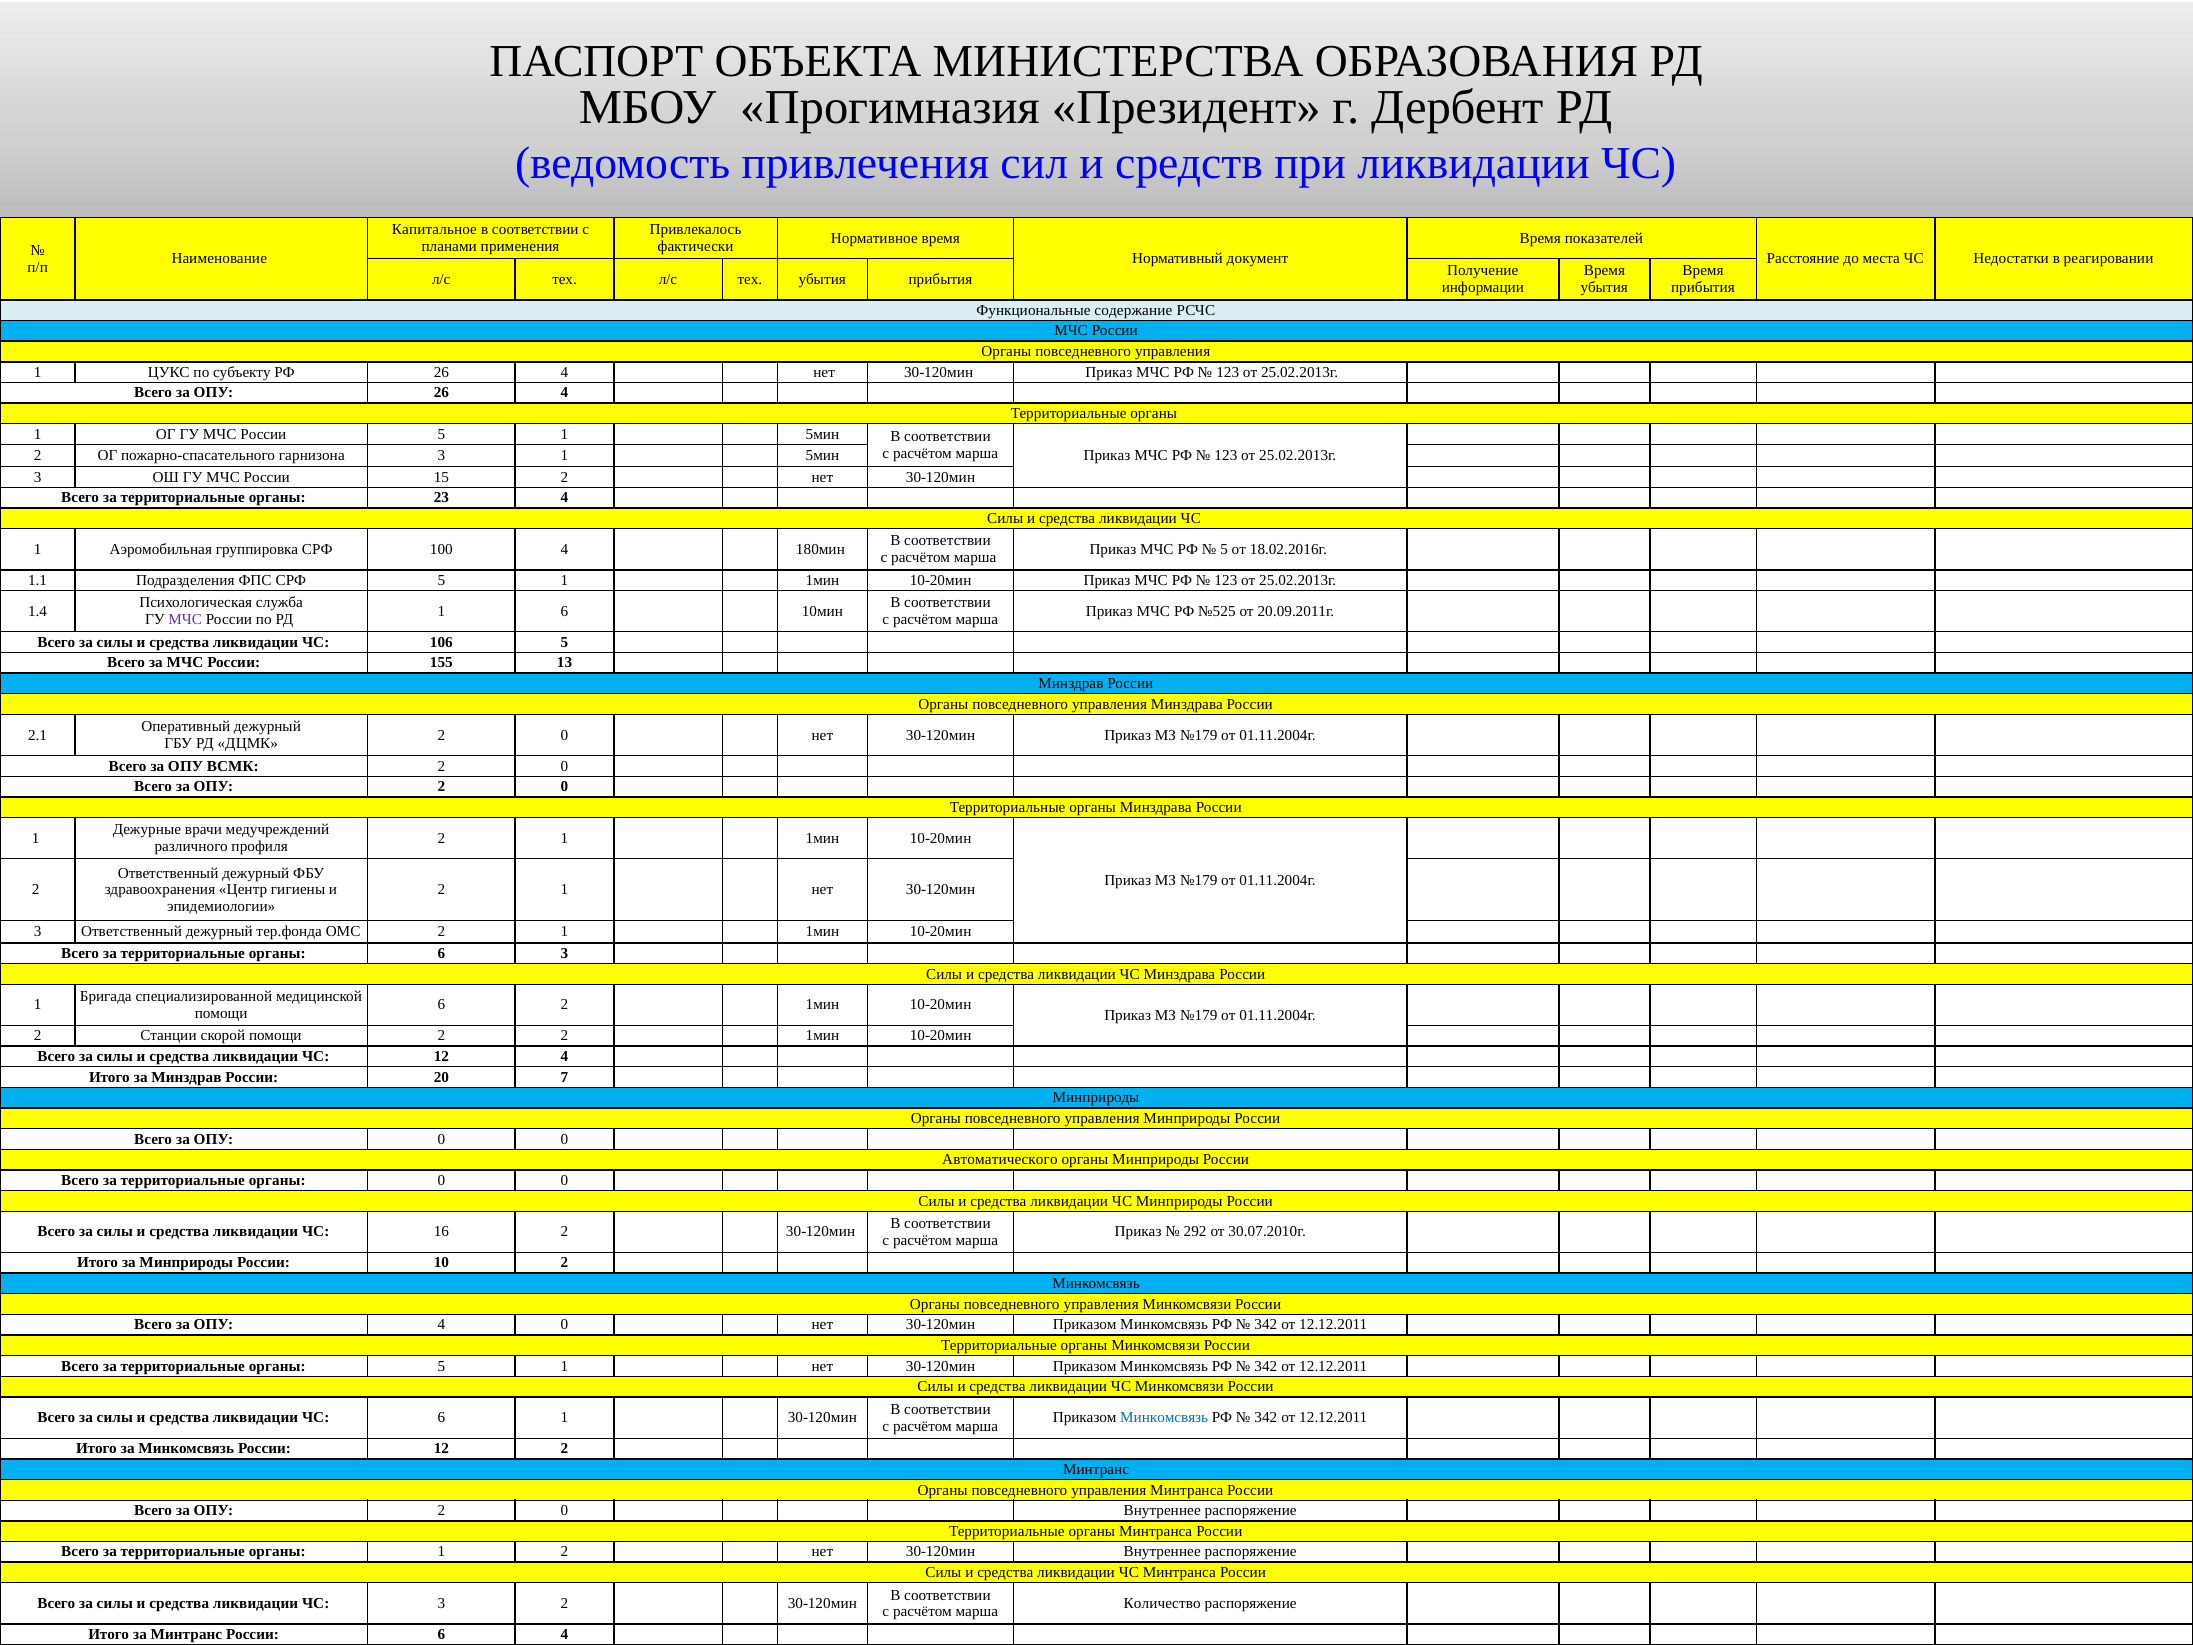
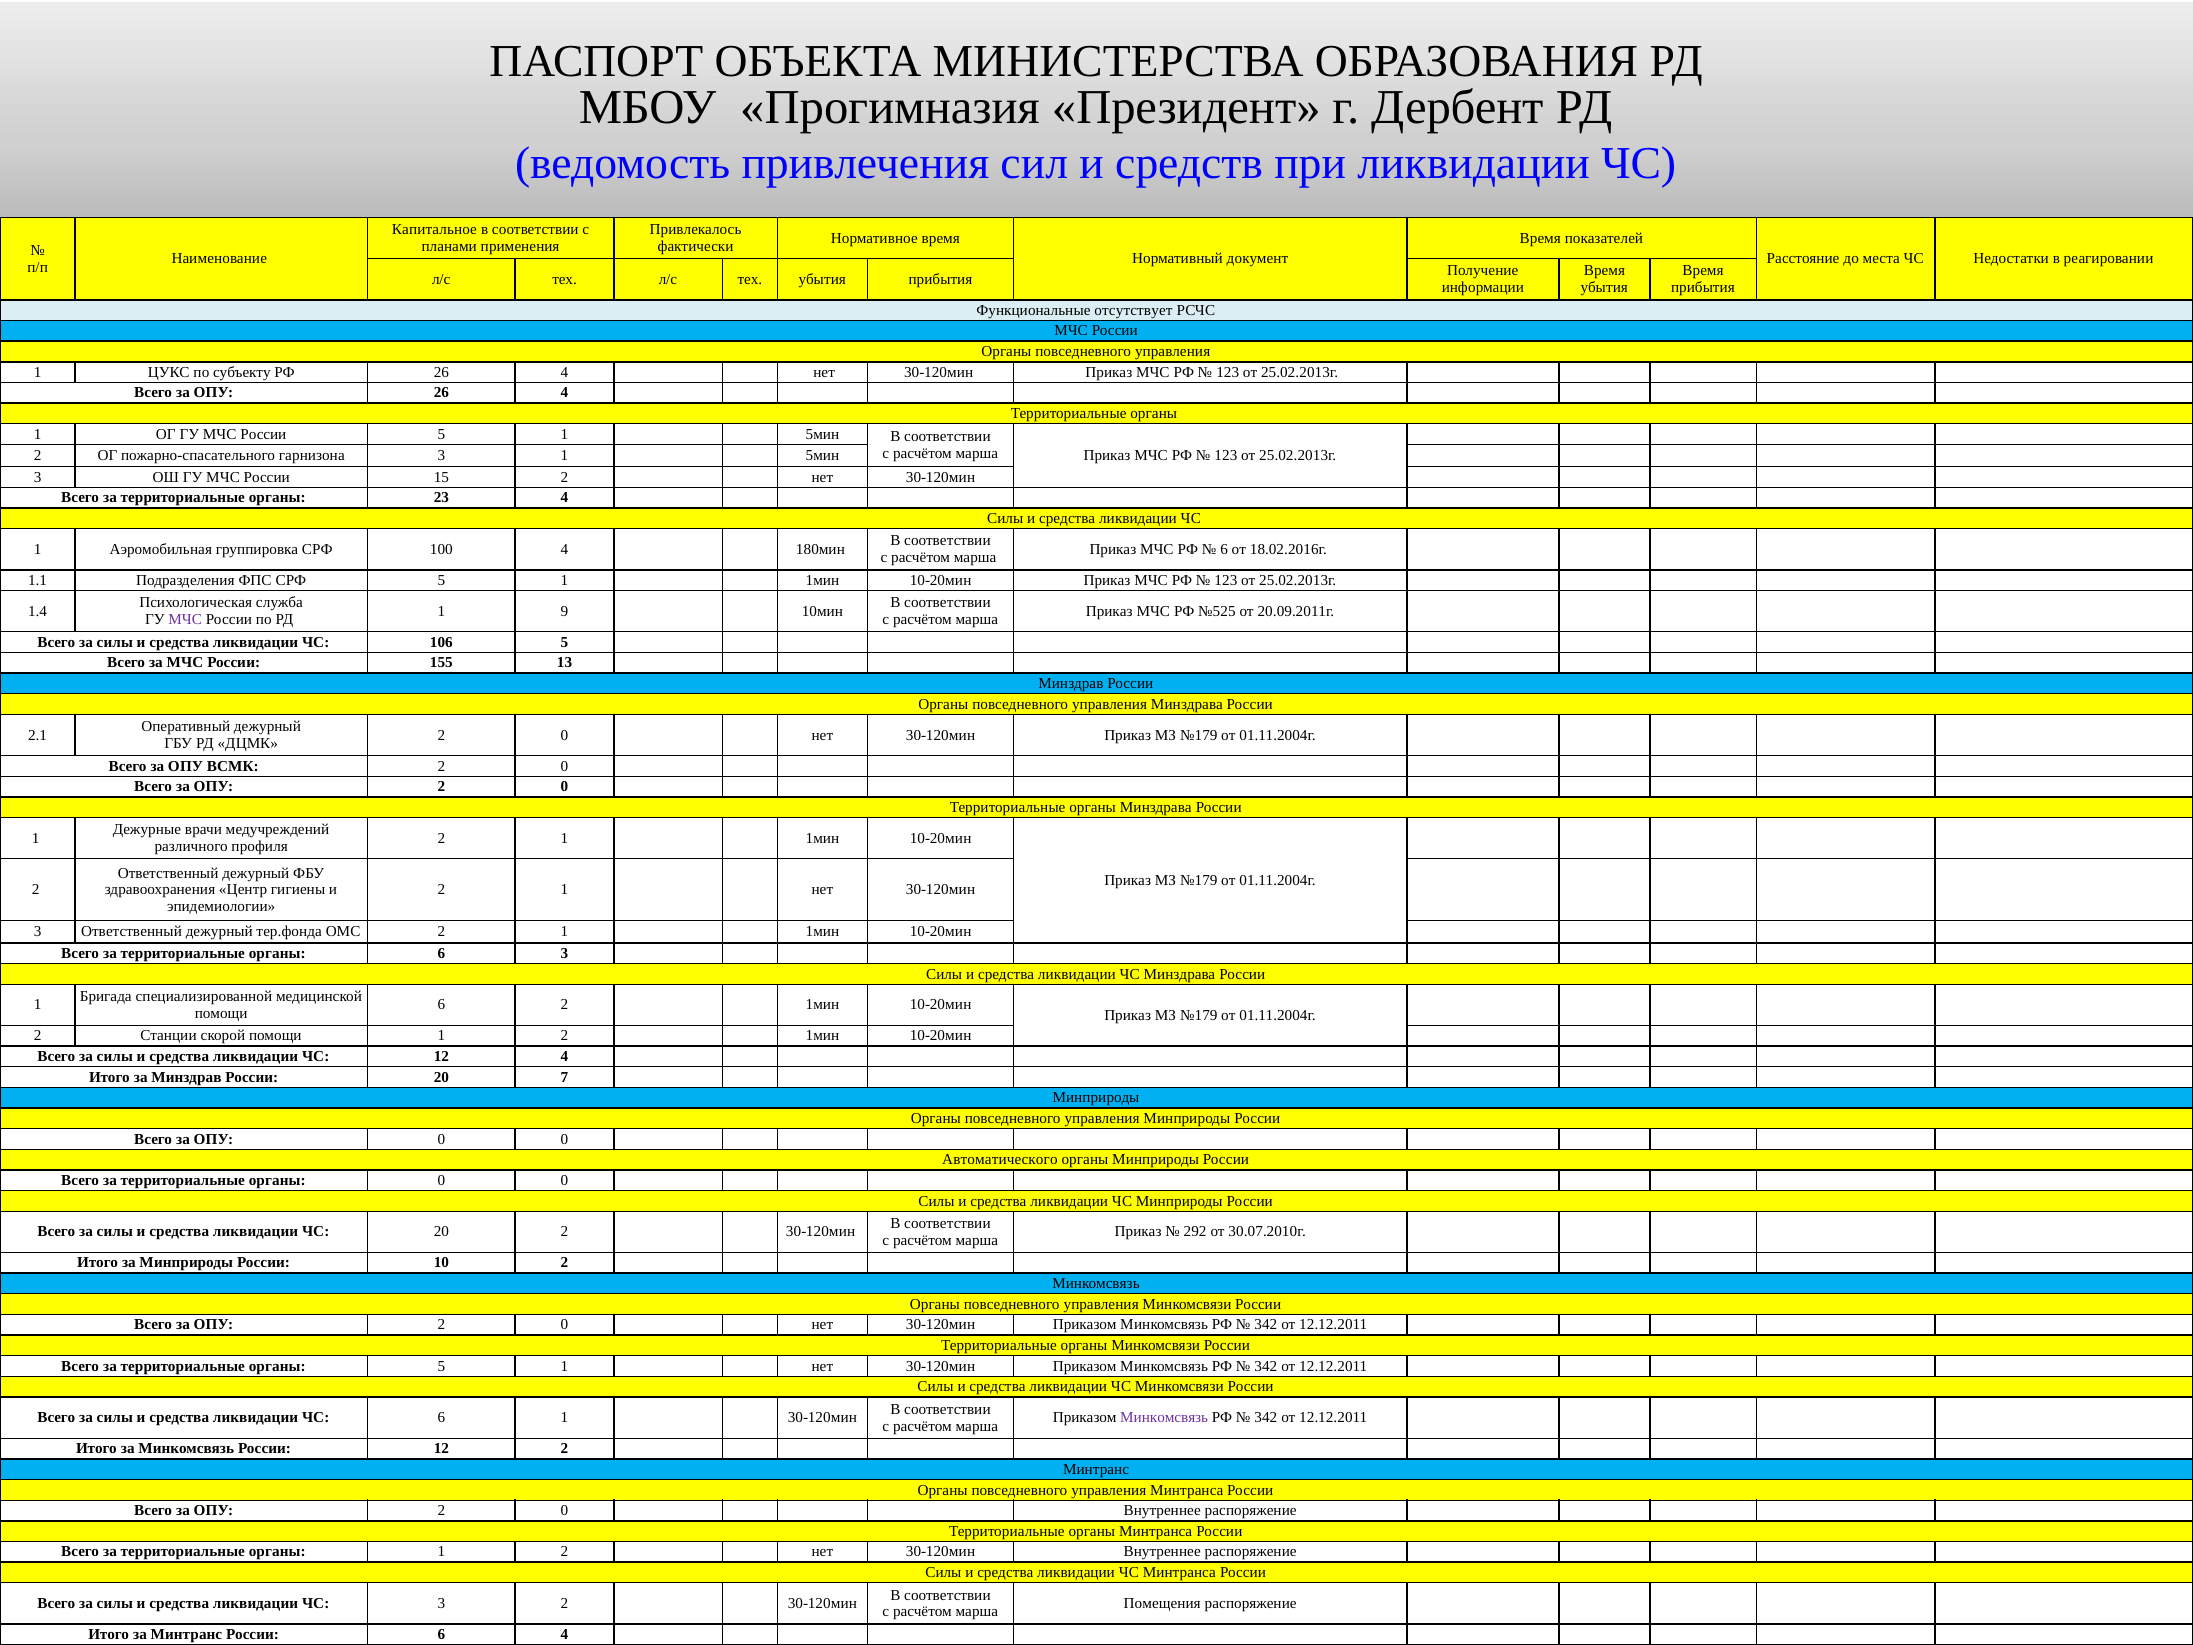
содержание: содержание -> отсутствует
5 at (1224, 549): 5 -> 6
1 6: 6 -> 9
помощи 2: 2 -> 1
ЧС 16: 16 -> 20
4 at (441, 1325): 4 -> 2
Минкомсвязь at (1164, 1417) colour: blue -> purple
Количество: Количество -> Помещения
